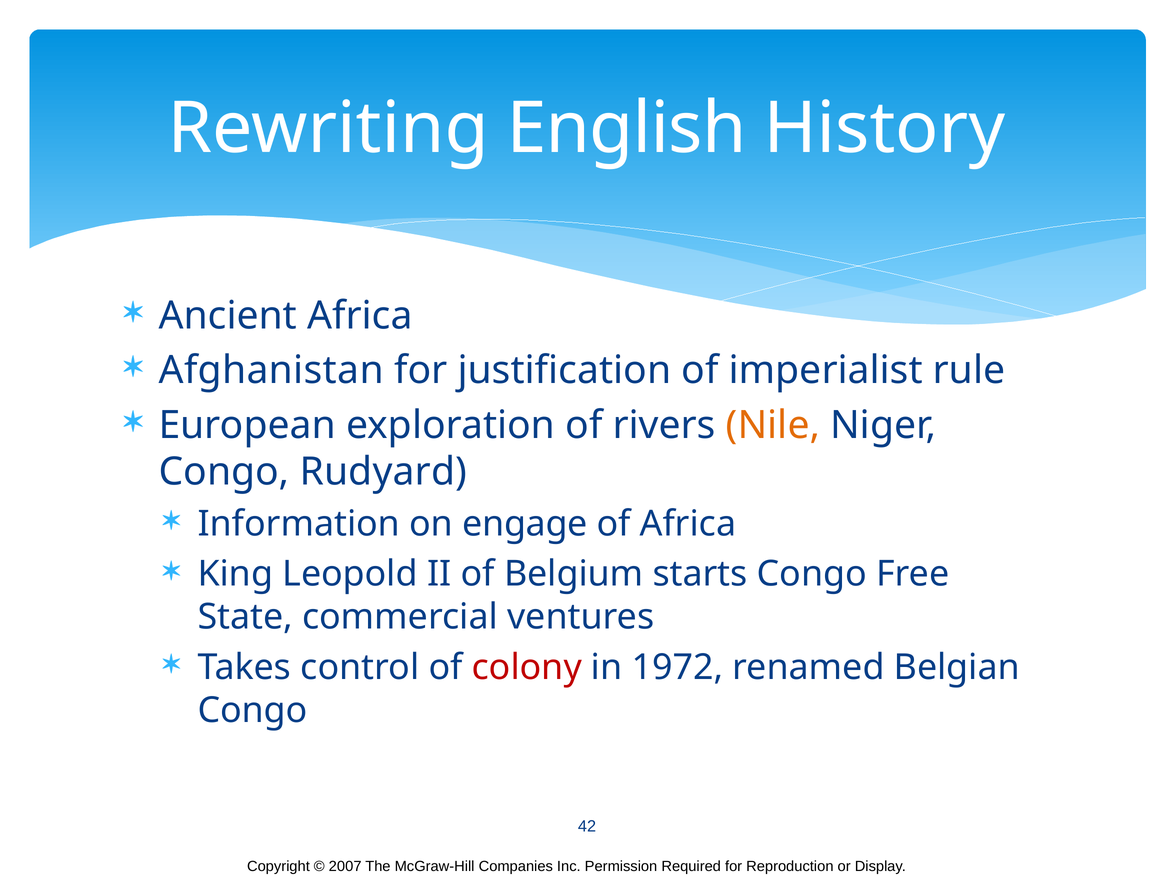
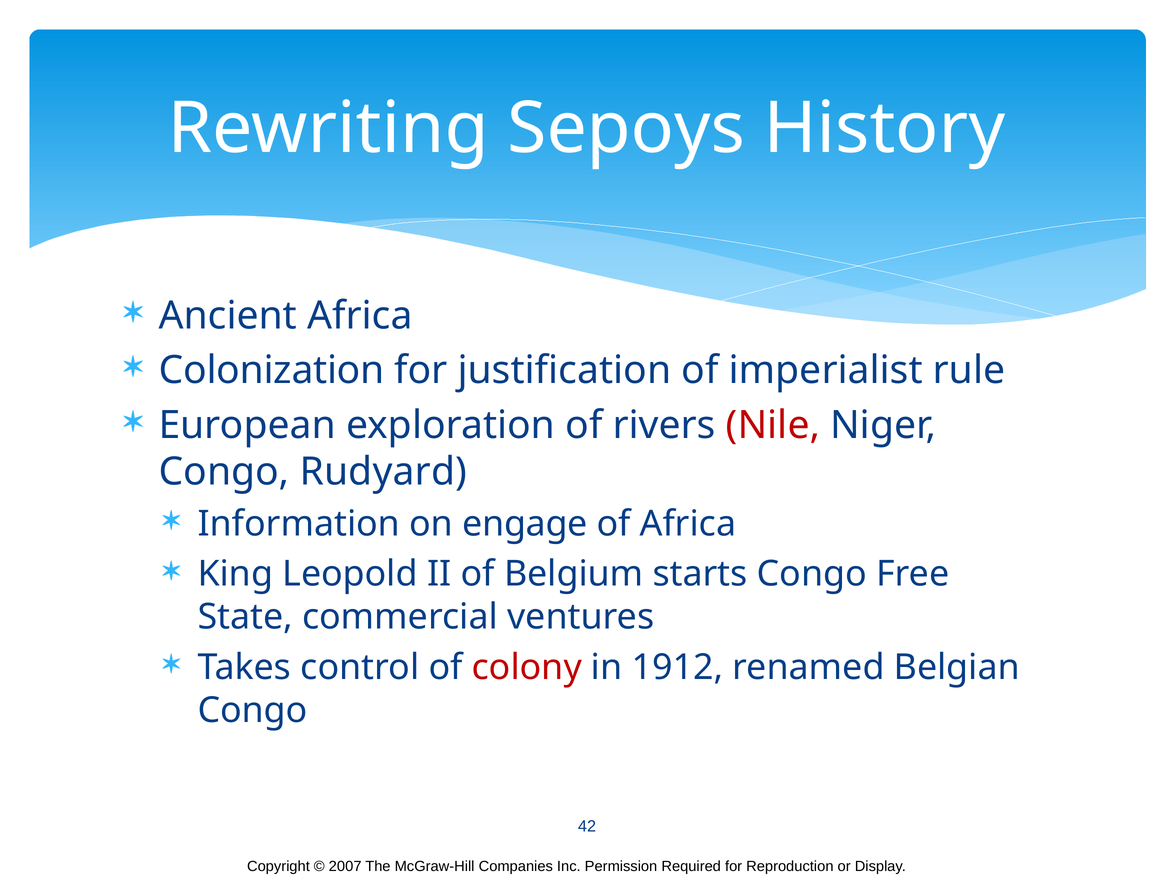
English: English -> Sepoys
Afghanistan: Afghanistan -> Colonization
Nile colour: orange -> red
1972: 1972 -> 1912
